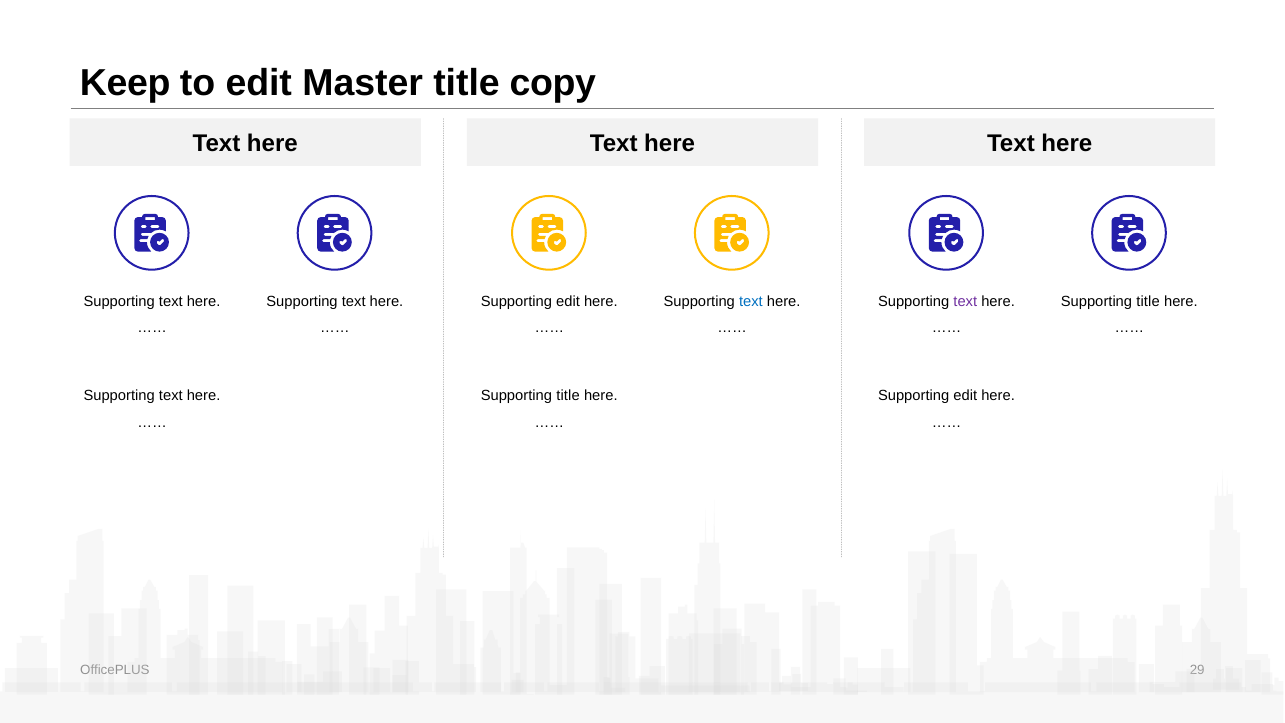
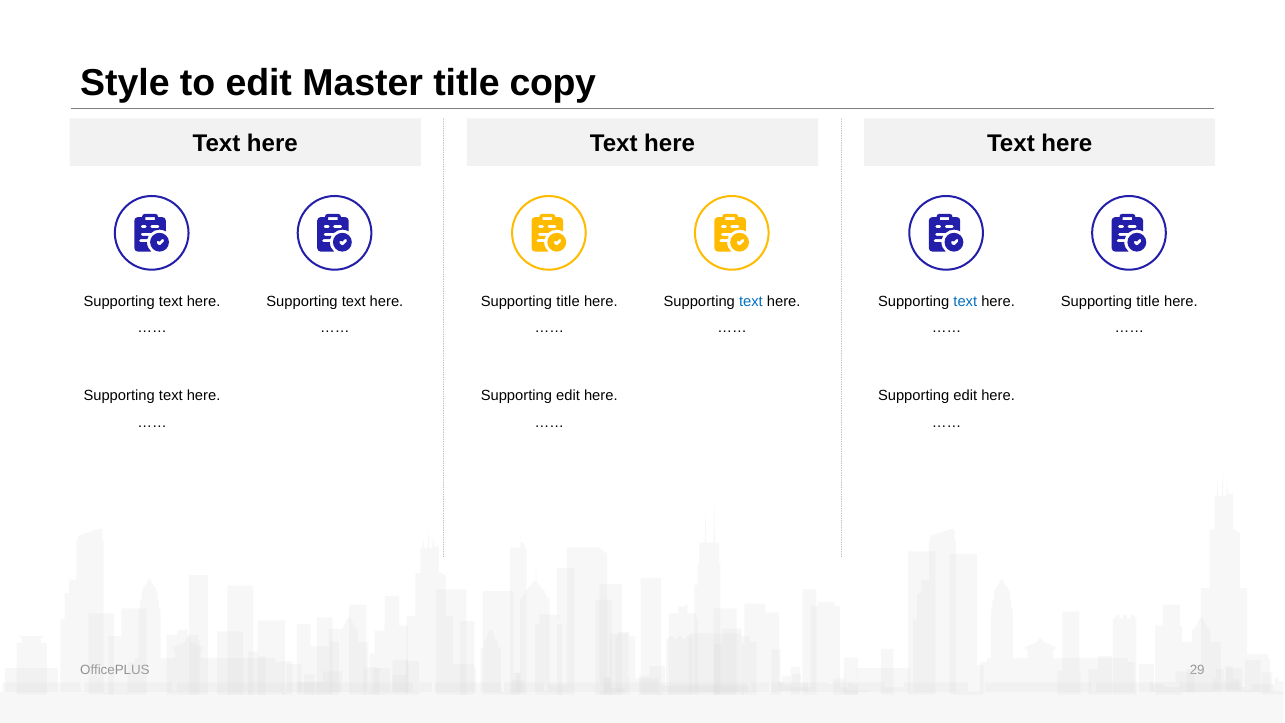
Keep: Keep -> Style
edit at (568, 301): edit -> title
text at (965, 301) colour: purple -> blue
title at (568, 395): title -> edit
